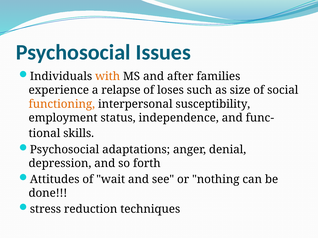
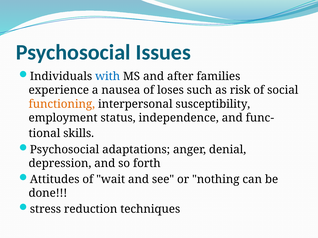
with colour: orange -> blue
relapse: relapse -> nausea
size: size -> risk
